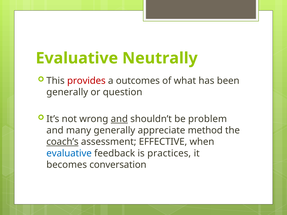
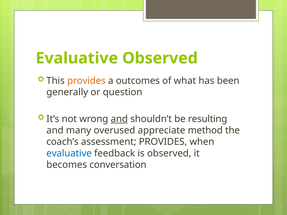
Evaluative Neutrally: Neutrally -> Observed
provides at (86, 81) colour: red -> orange
problem: problem -> resulting
many generally: generally -> overused
coach’s underline: present -> none
assessment EFFECTIVE: EFFECTIVE -> PROVIDES
is practices: practices -> observed
